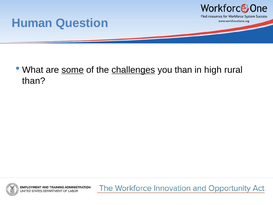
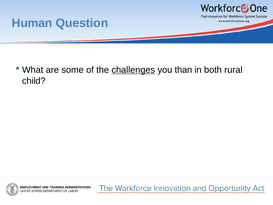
some underline: present -> none
high: high -> both
than at (34, 81): than -> child
